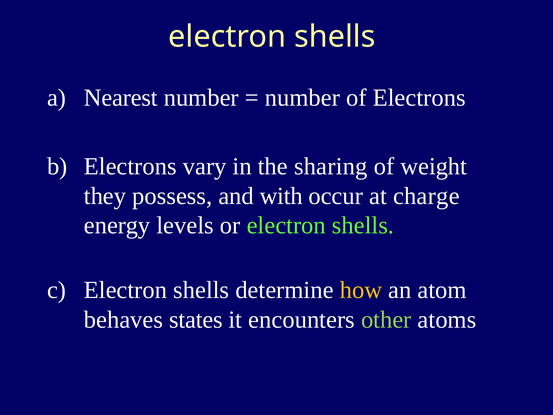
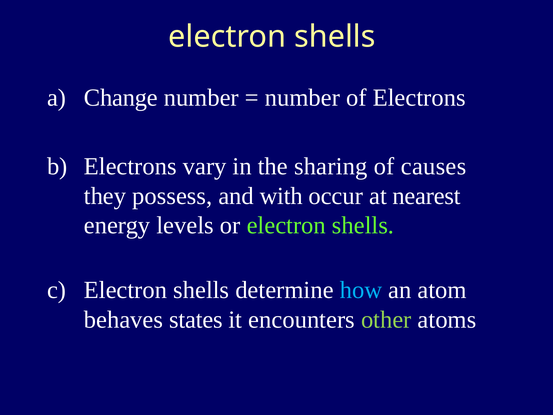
Nearest: Nearest -> Change
weight: weight -> causes
charge: charge -> nearest
how colour: yellow -> light blue
